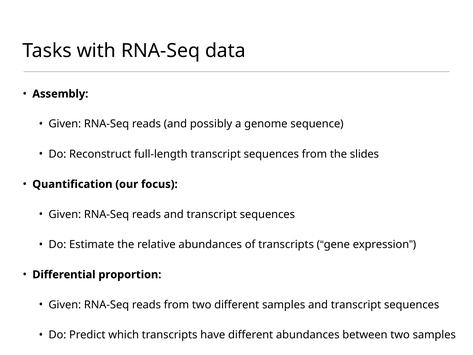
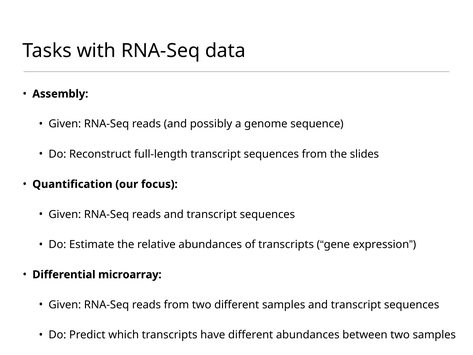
proportion: proportion -> microarray
